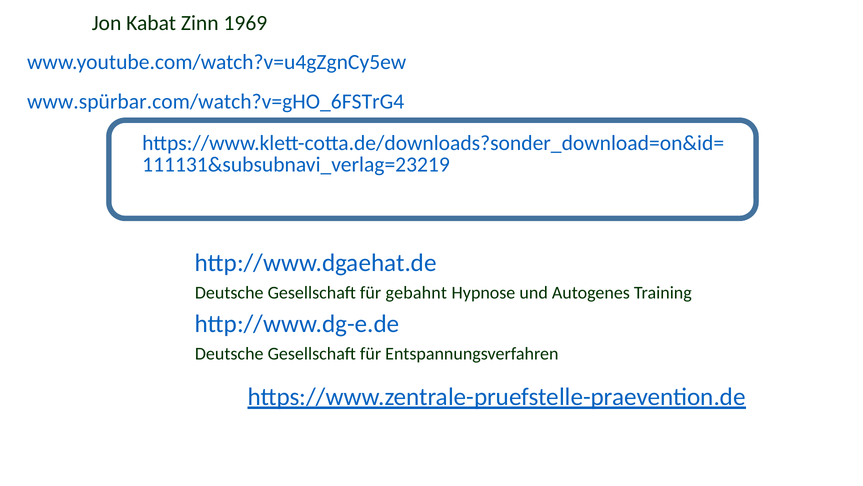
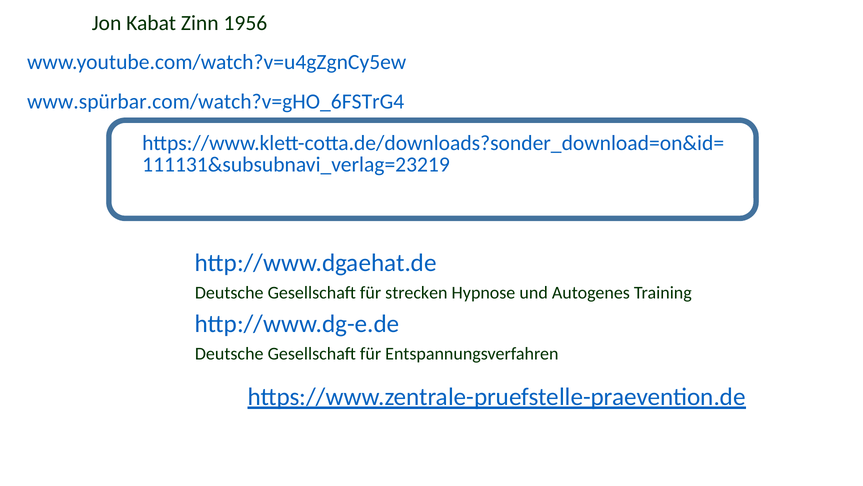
1969: 1969 -> 1956
gebahnt: gebahnt -> strecken
